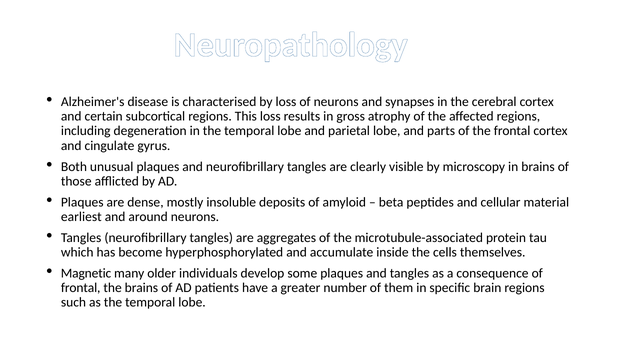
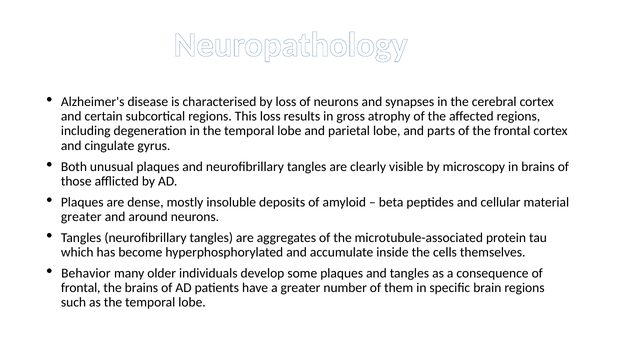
earliest at (81, 217): earliest -> greater
Magnetic: Magnetic -> Behavior
